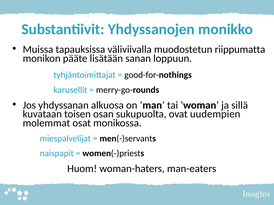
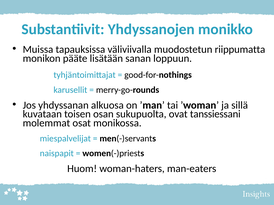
uudempien: uudempien -> tanssiessani
